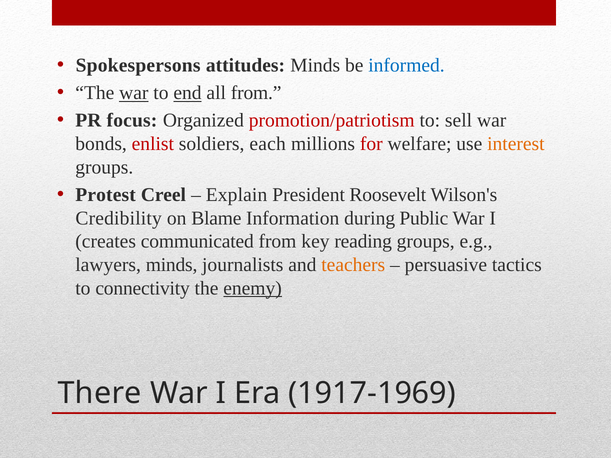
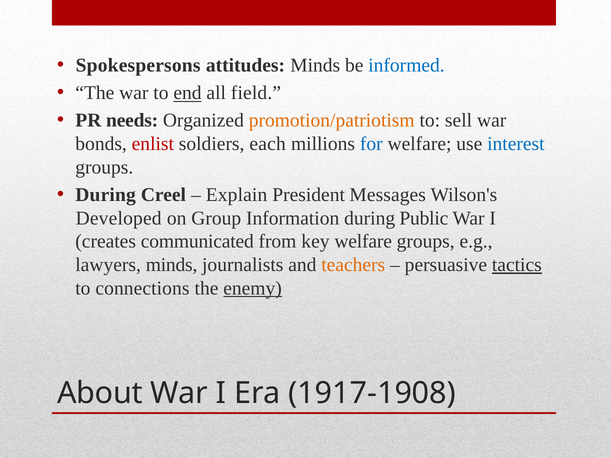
war at (134, 93) underline: present -> none
all from: from -> field
focus: focus -> needs
promotion/patriotism colour: red -> orange
for colour: red -> blue
interest colour: orange -> blue
Protest at (106, 195): Protest -> During
Roosevelt: Roosevelt -> Messages
Credibility: Credibility -> Developed
Blame: Blame -> Group
key reading: reading -> welfare
tactics underline: none -> present
connectivity: connectivity -> connections
There: There -> About
1917-1969: 1917-1969 -> 1917-1908
